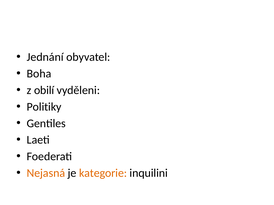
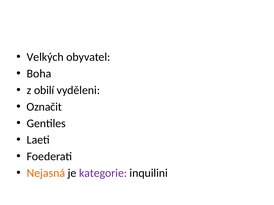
Jednání: Jednání -> Velkých
Politiky: Politiky -> Označit
kategorie colour: orange -> purple
